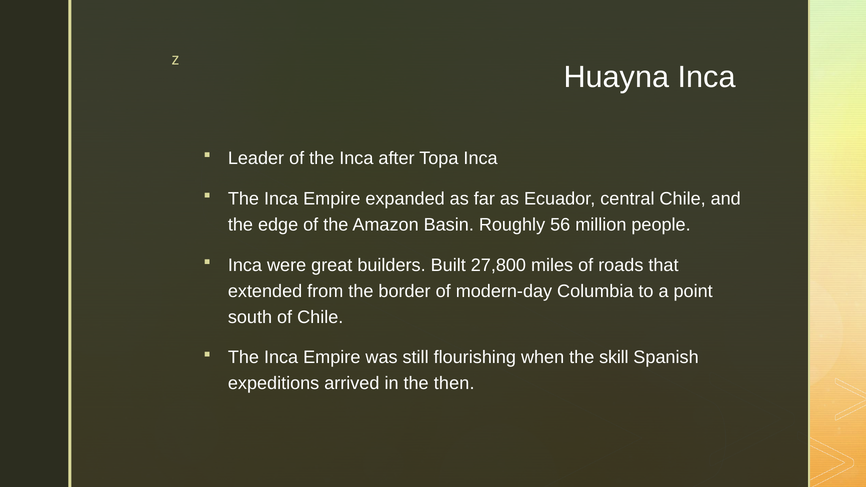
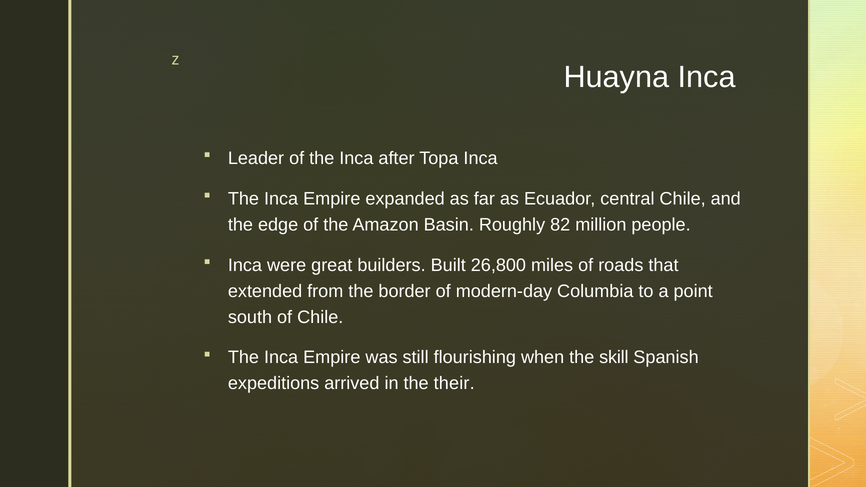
56: 56 -> 82
27,800: 27,800 -> 26,800
then: then -> their
